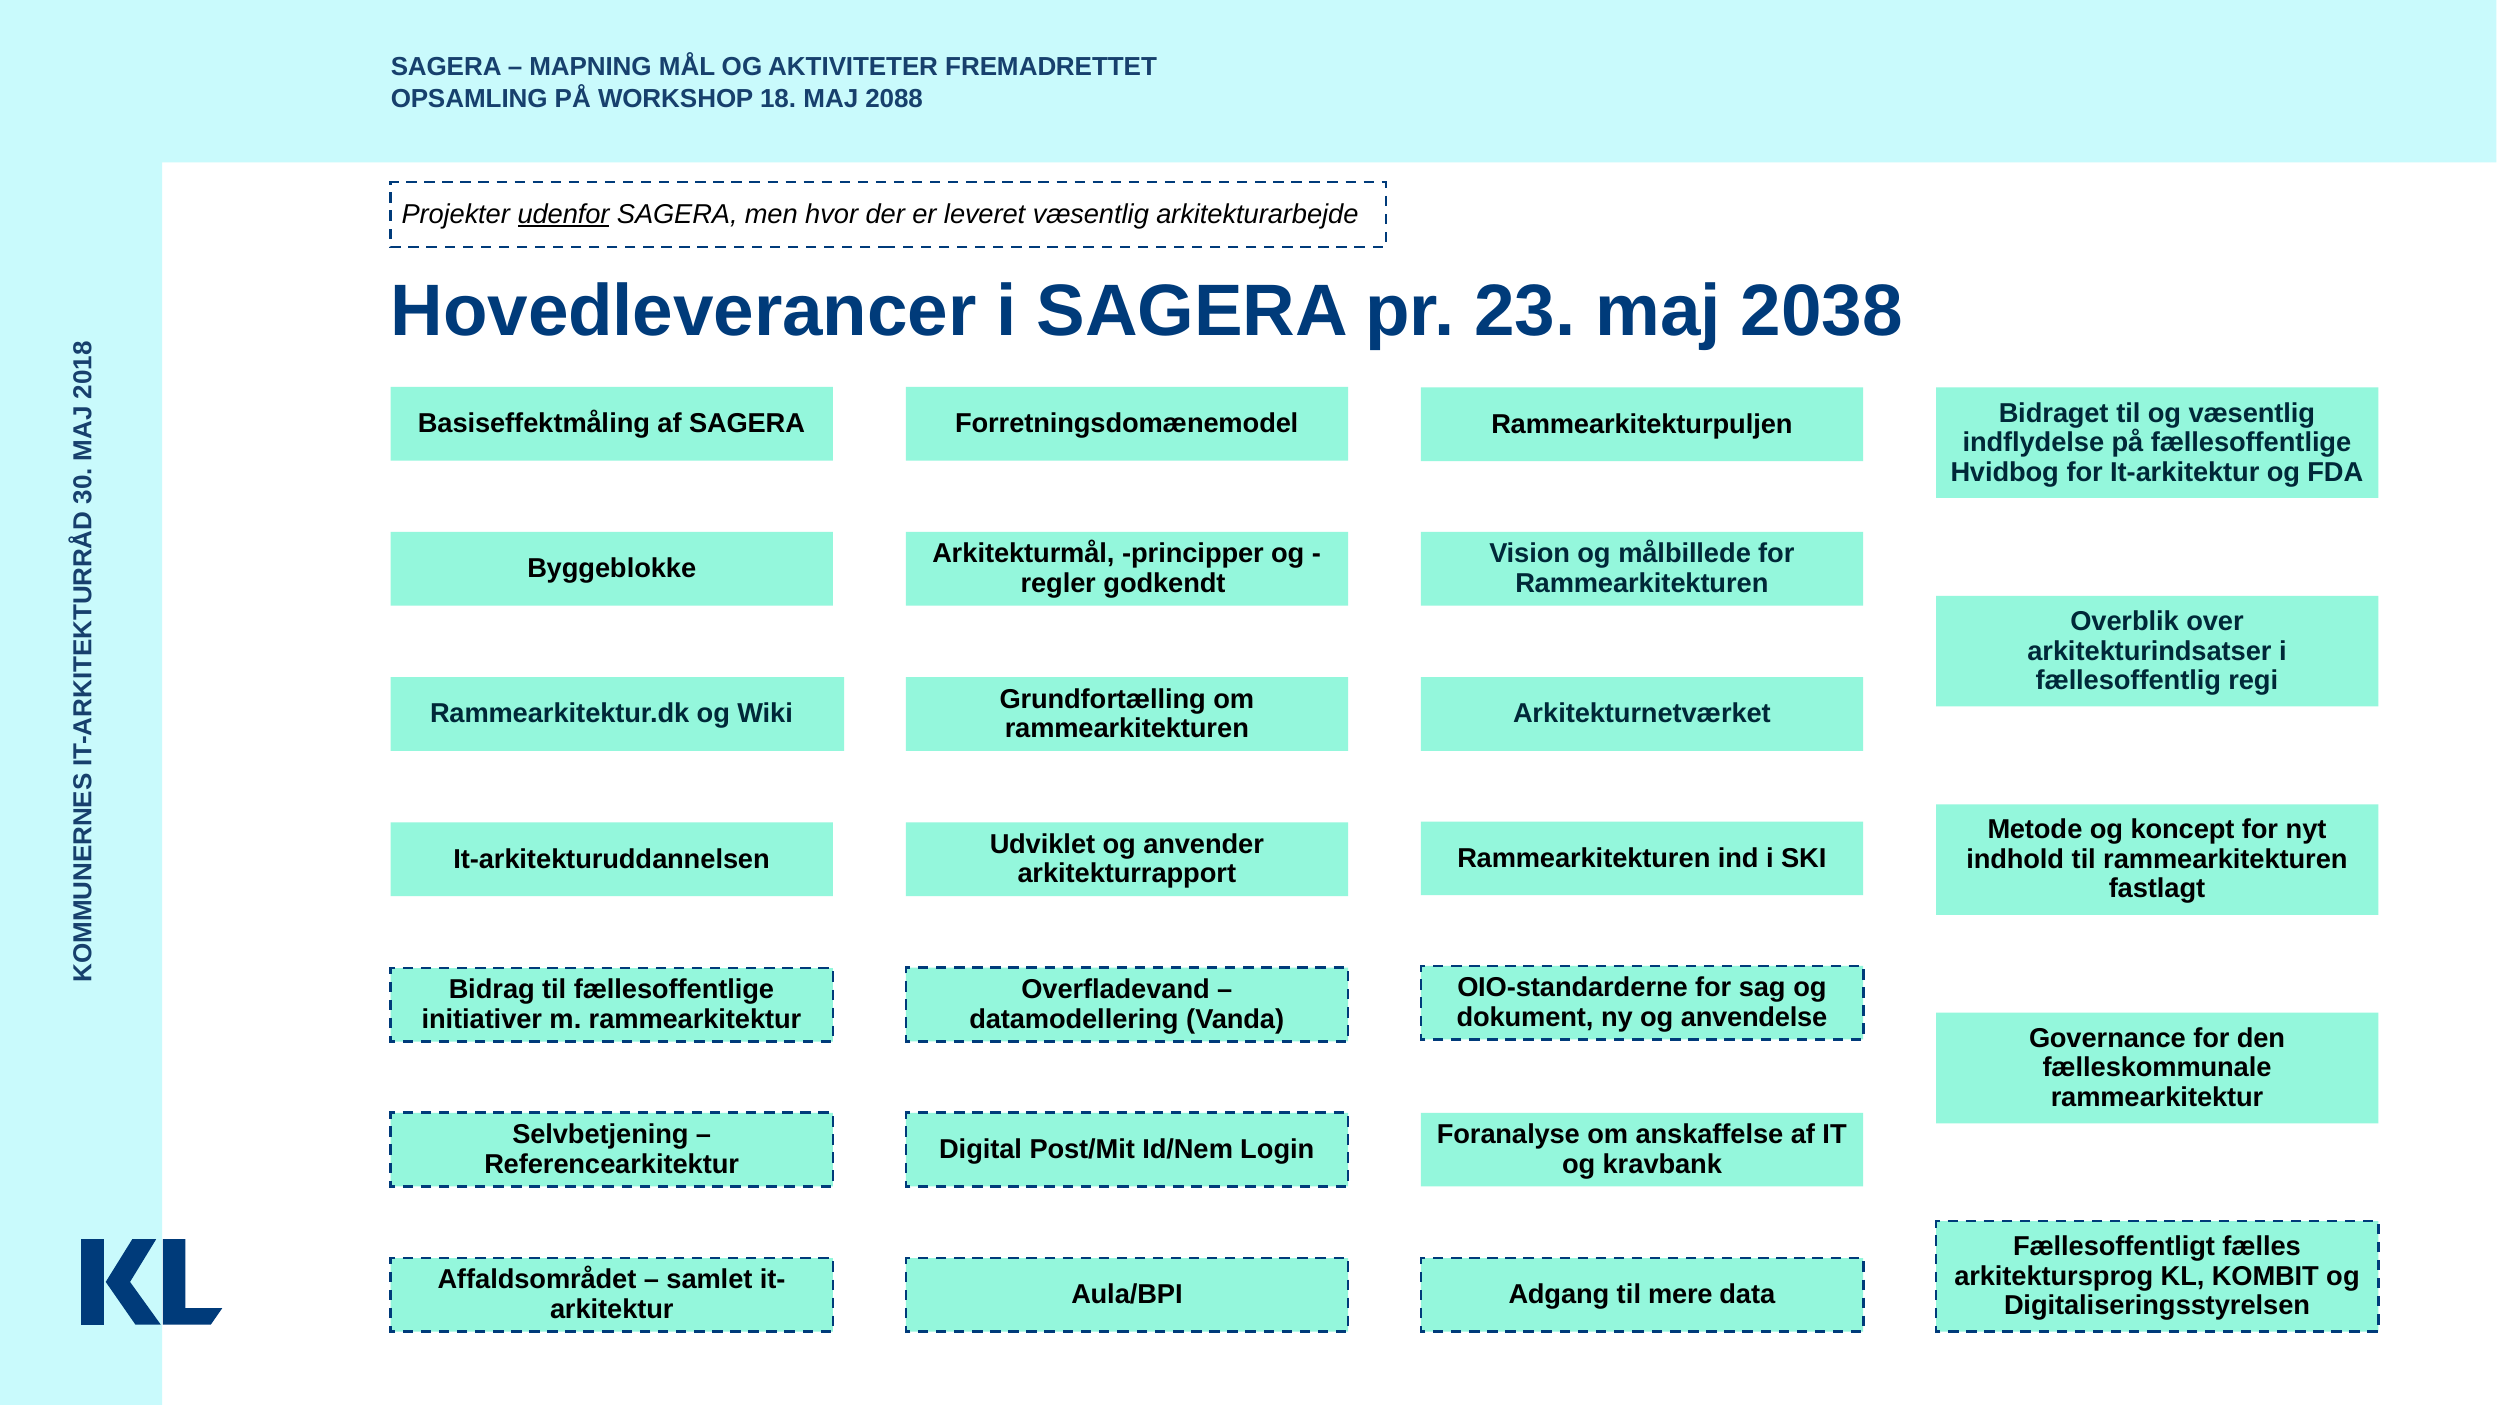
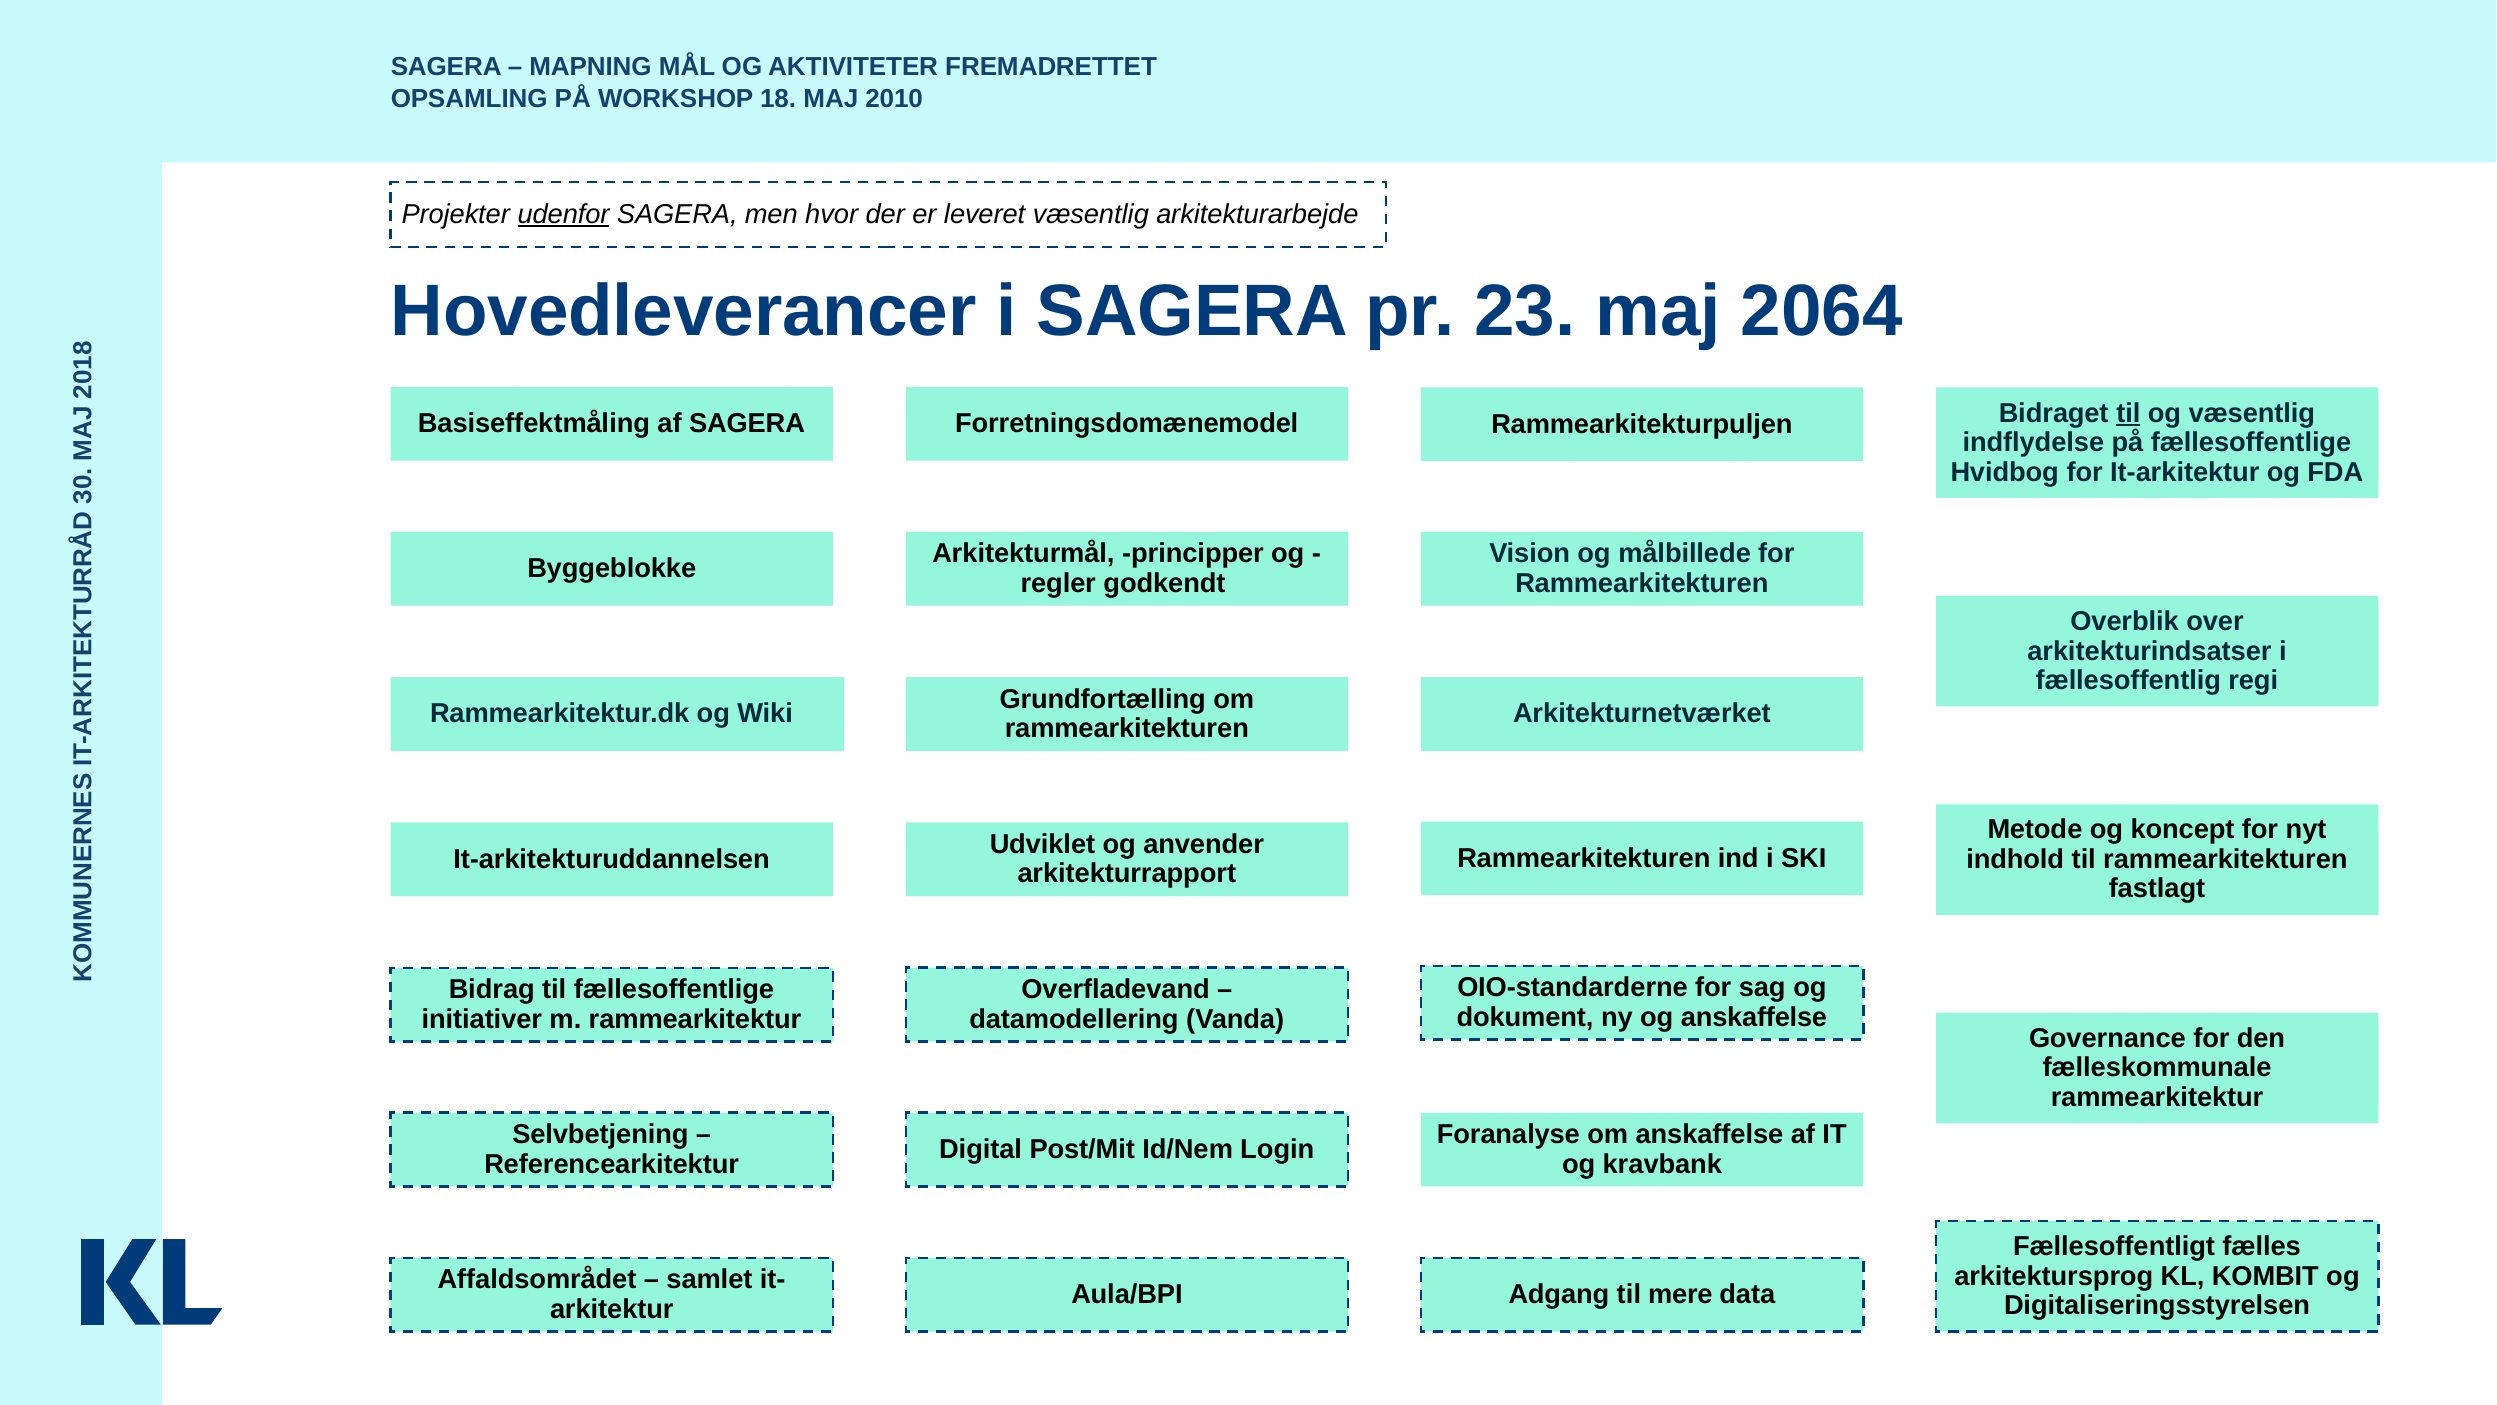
2088: 2088 -> 2010
2038: 2038 -> 2064
til at (2128, 413) underline: none -> present
og anvendelse: anvendelse -> anskaffelse
